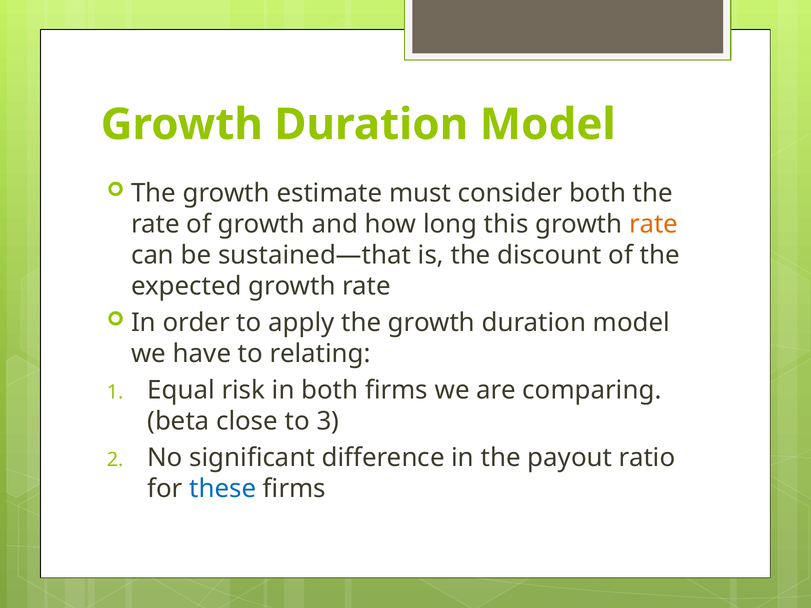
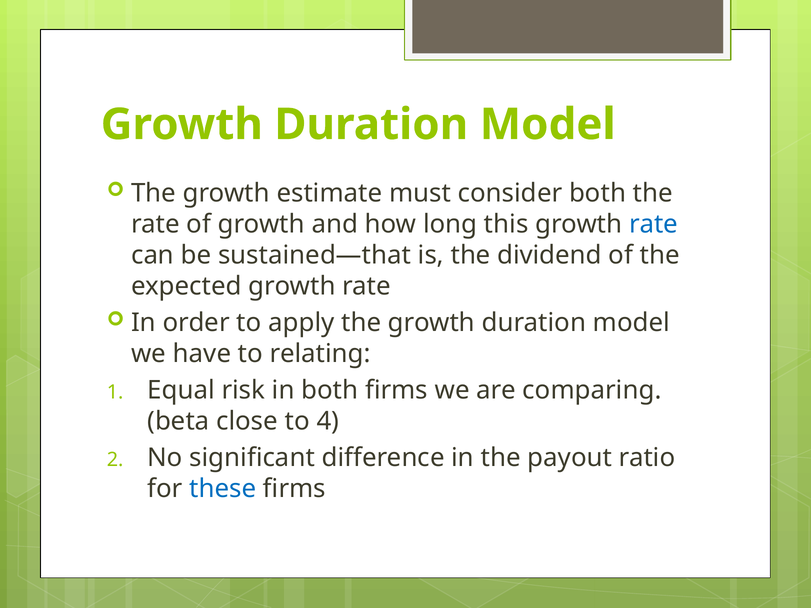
rate at (653, 224) colour: orange -> blue
discount: discount -> dividend
3: 3 -> 4
